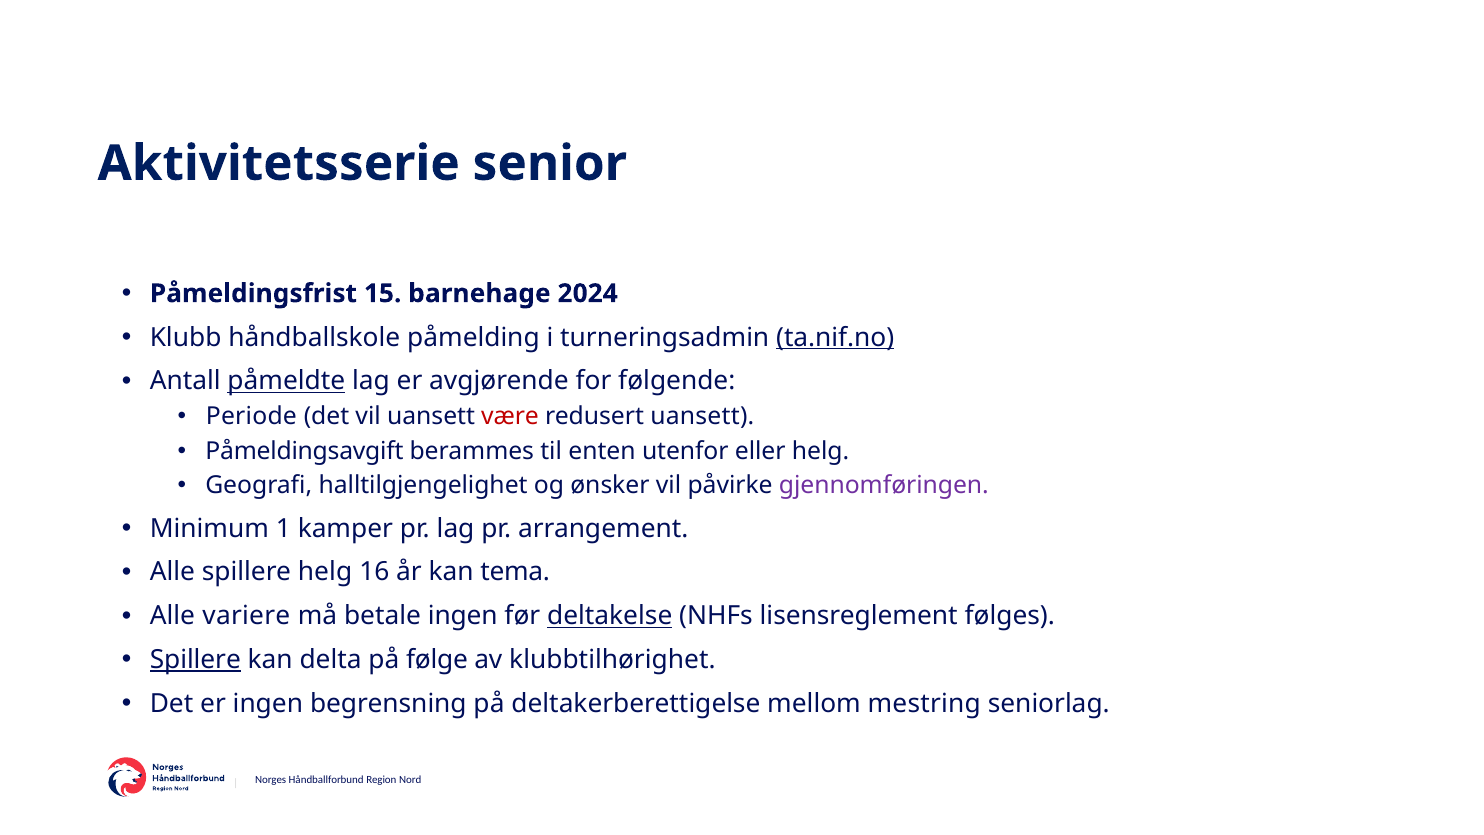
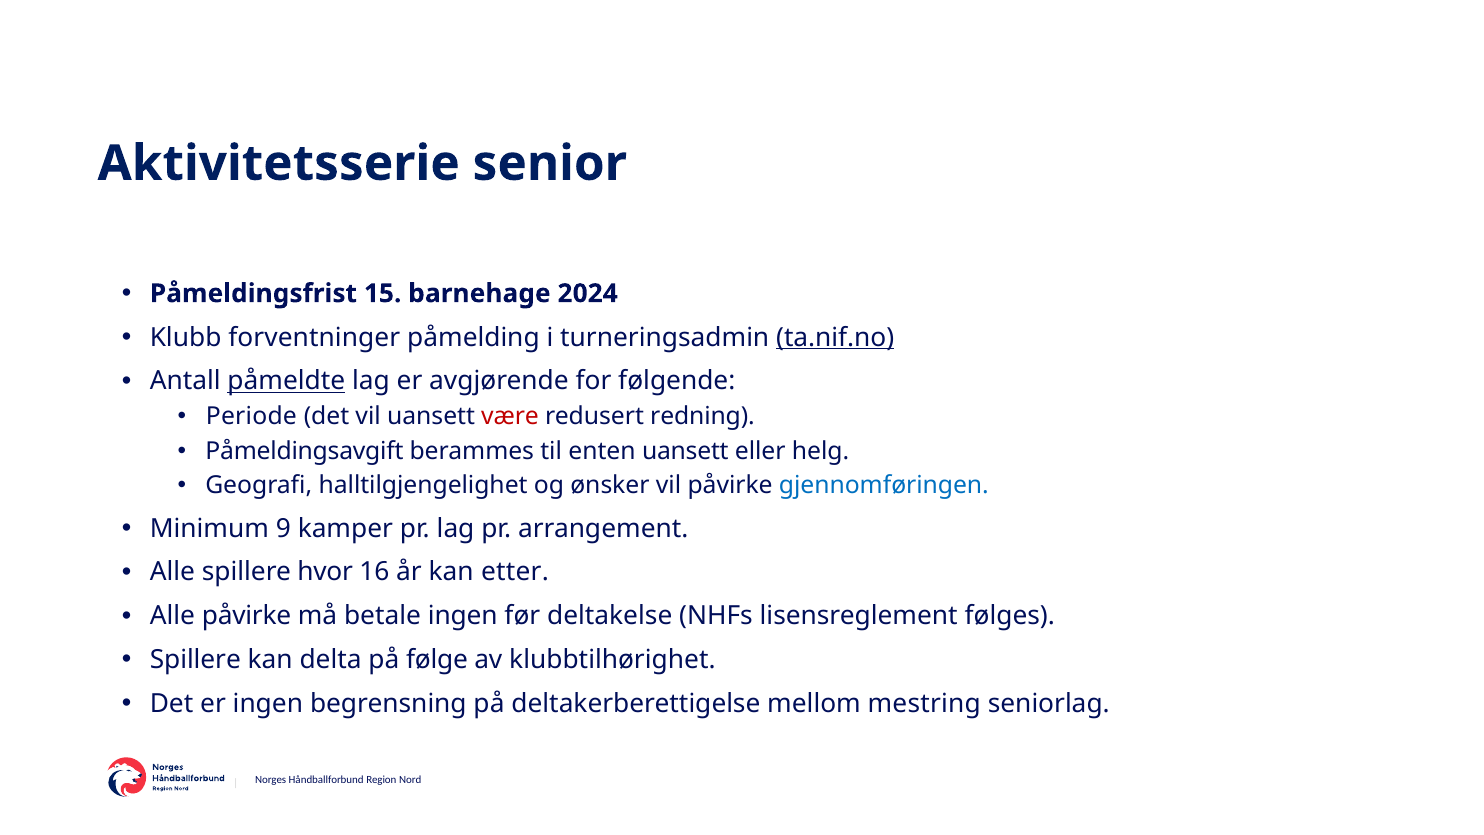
håndballskole: håndballskole -> forventninger
redusert uansett: uansett -> redning
enten utenfor: utenfor -> uansett
gjennomføringen colour: purple -> blue
1: 1 -> 9
spillere helg: helg -> hvor
tema: tema -> etter
Alle variere: variere -> påvirke
deltakelse underline: present -> none
Spillere at (195, 660) underline: present -> none
